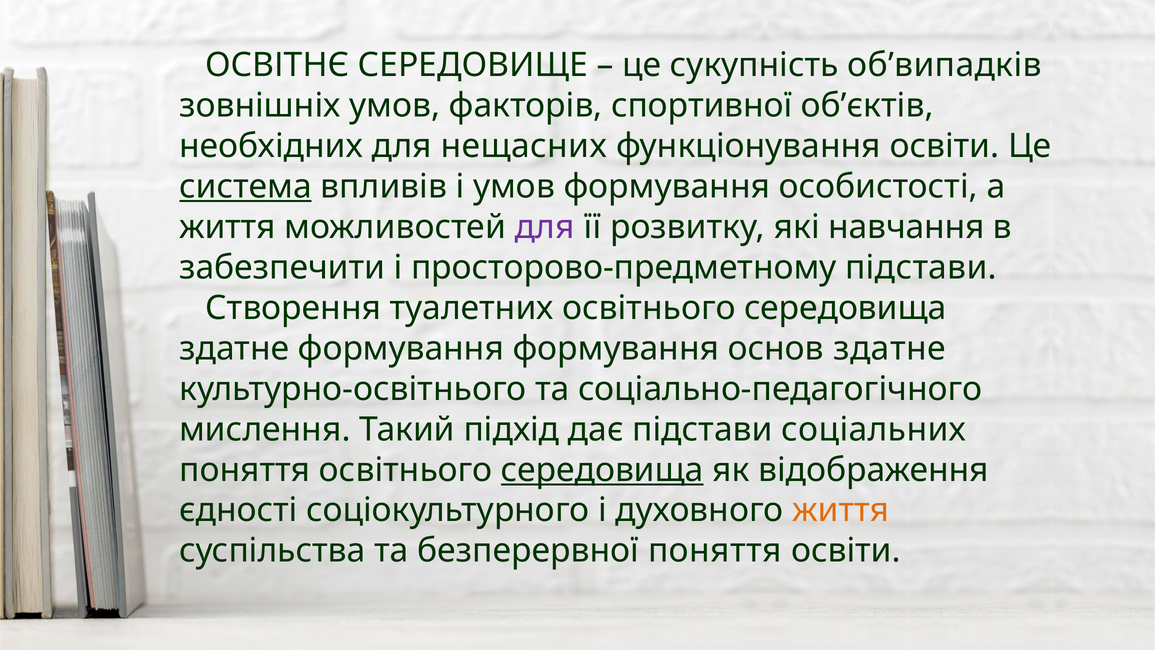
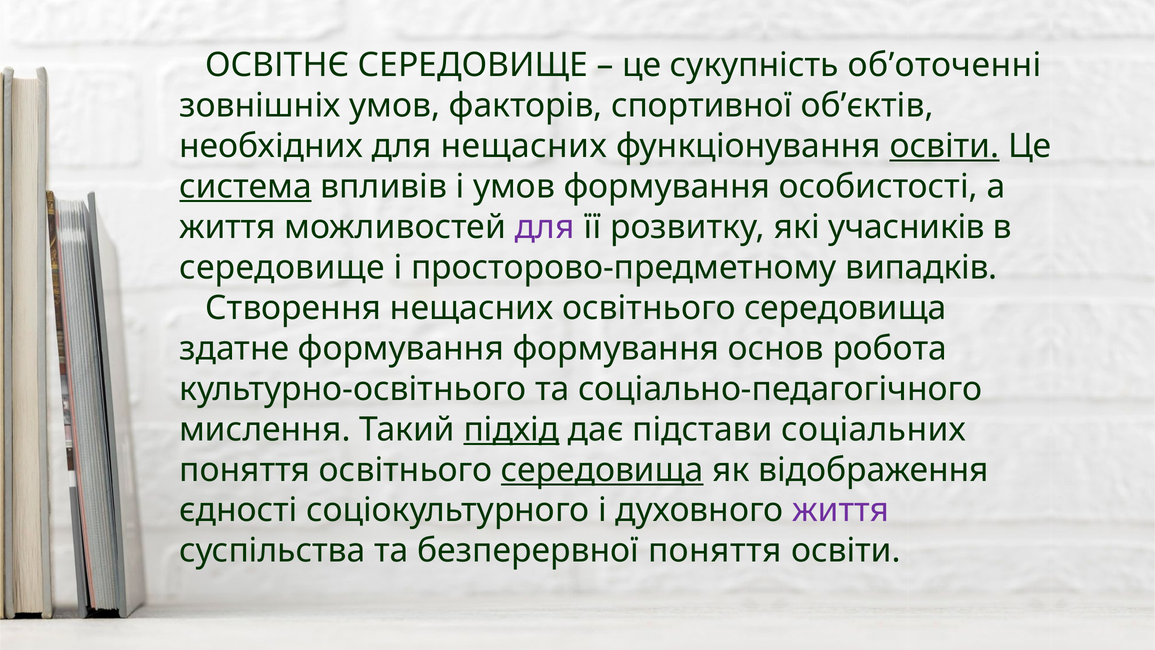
об’випадків: об’випадків -> об’оточенні
освіти at (944, 146) underline: none -> present
навчання: навчання -> учасників
забезпечити at (282, 267): забезпечити -> середовище
просторово-предметному підстави: підстави -> випадків
Створення туалетних: туалетних -> нещасних
основ здатне: здатне -> робота
підхід underline: none -> present
життя at (841, 510) colour: orange -> purple
